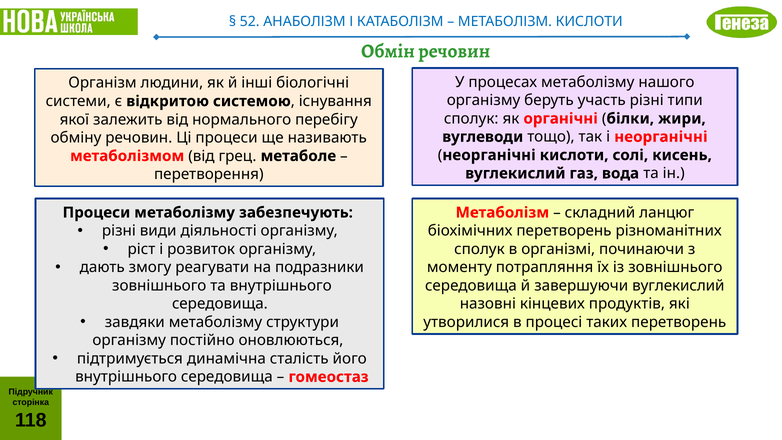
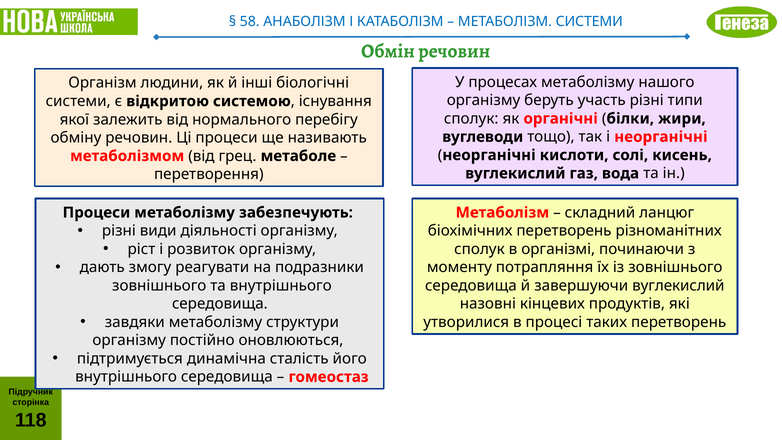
52: 52 -> 58
МЕТАБОЛІЗМ КИСЛОТИ: КИСЛОТИ -> СИСТЕМИ
